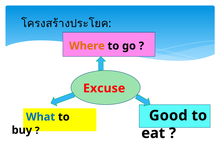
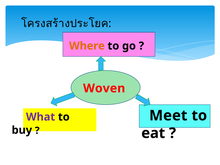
Excuse: Excuse -> Woven
Good: Good -> Meet
What colour: blue -> purple
